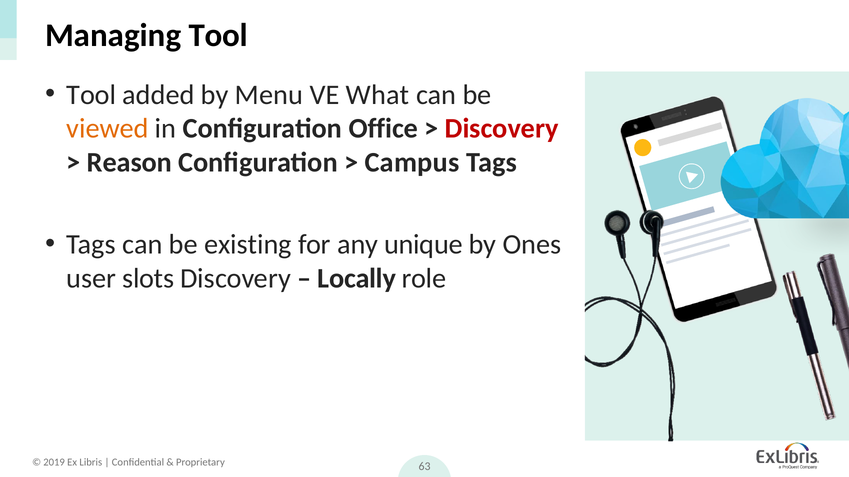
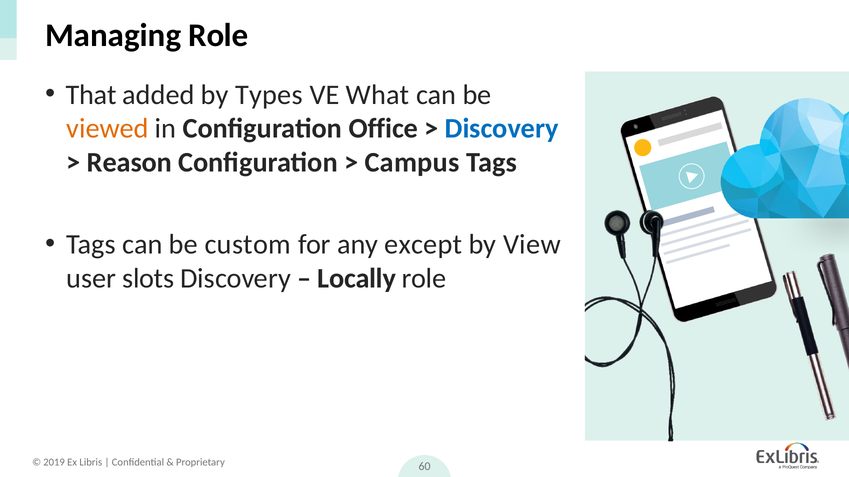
Managing Tool: Tool -> Role
Tool at (91, 95): Tool -> That
Menu: Menu -> Types
Discovery at (502, 129) colour: red -> blue
existing: existing -> custom
unique: unique -> except
Ones: Ones -> View
63: 63 -> 60
